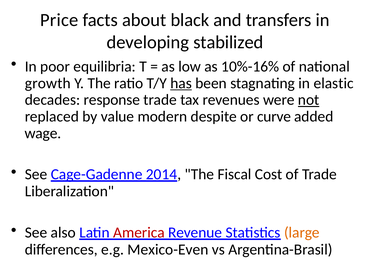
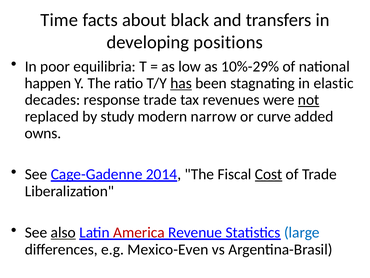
Price: Price -> Time
stabilized: stabilized -> positions
10%-16%: 10%-16% -> 10%-29%
growth: growth -> happen
value: value -> study
despite: despite -> narrow
wage: wage -> owns
Cost underline: none -> present
also underline: none -> present
large colour: orange -> blue
